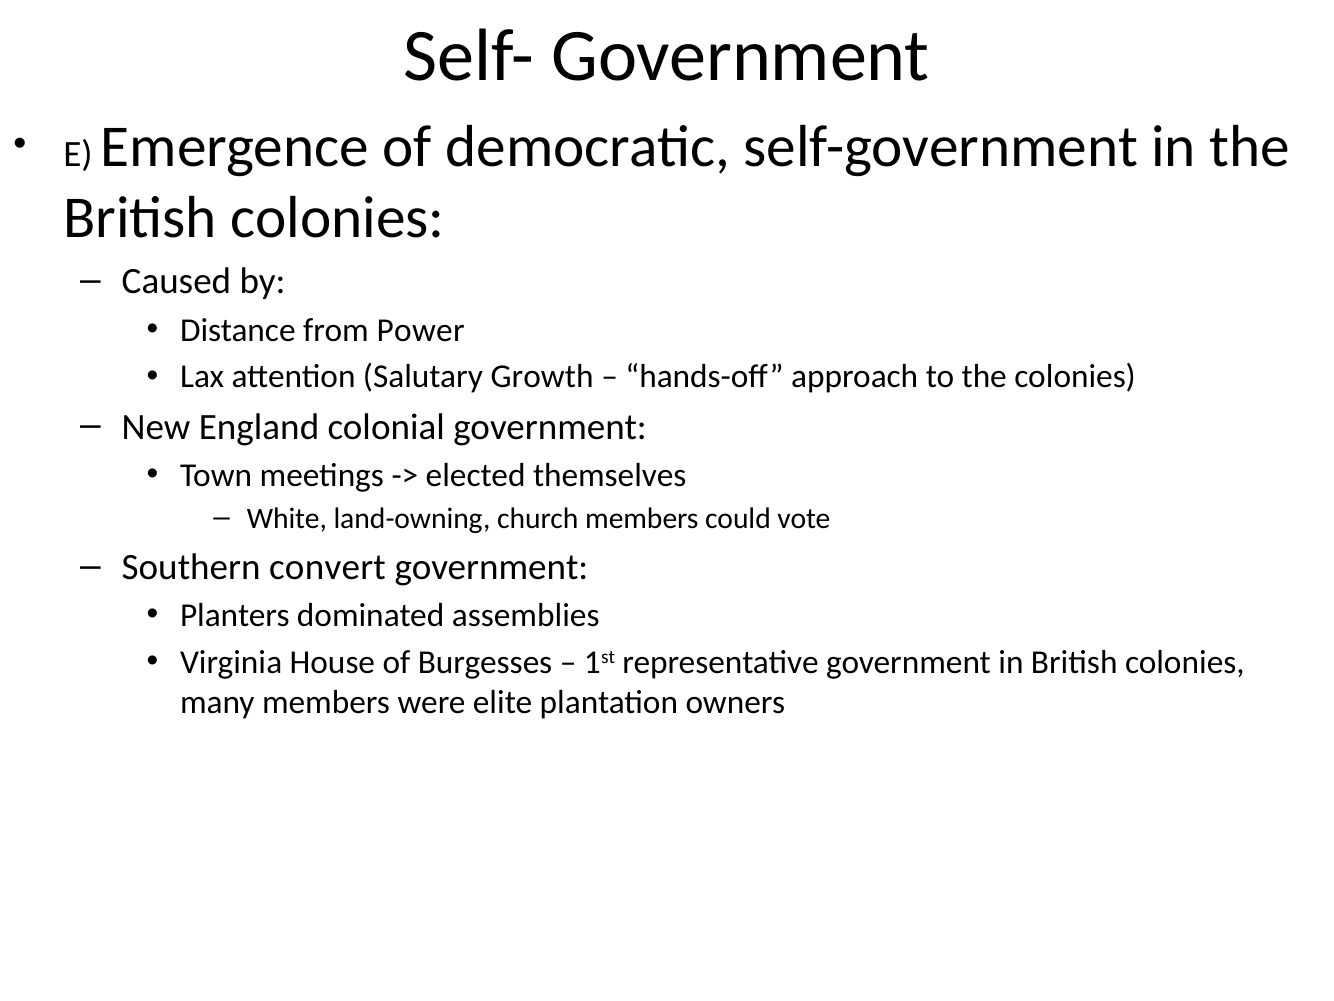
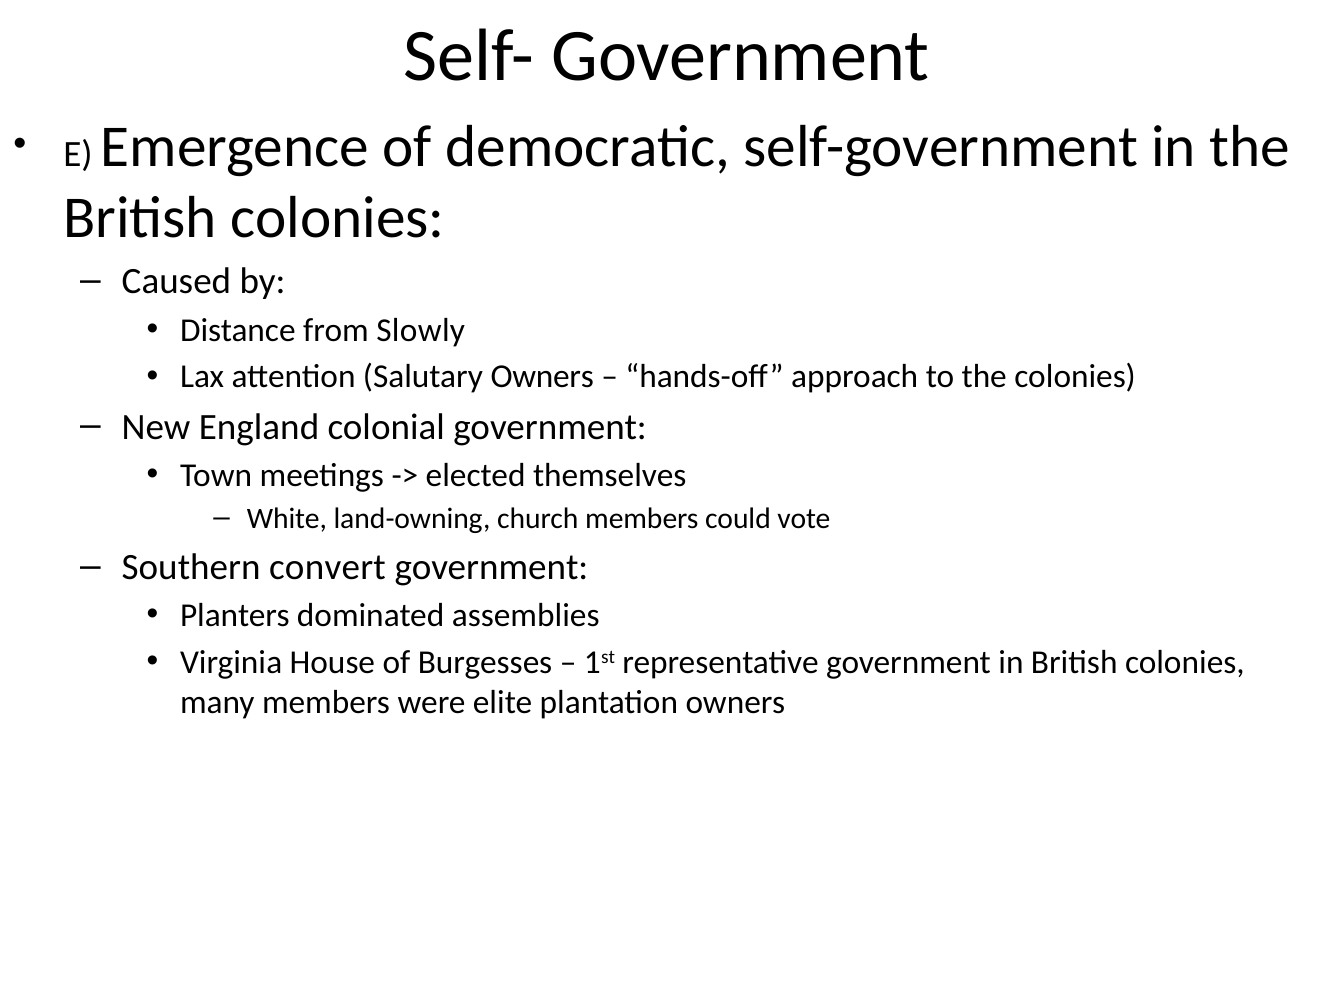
Power: Power -> Slowly
Salutary Growth: Growth -> Owners
